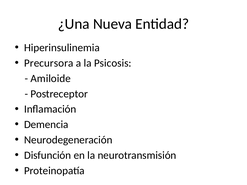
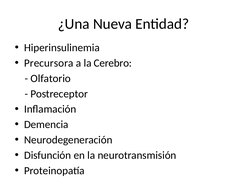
Psicosis: Psicosis -> Cerebro
Amiloide: Amiloide -> Olfatorio
